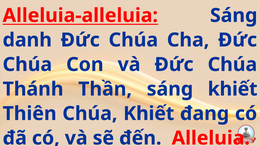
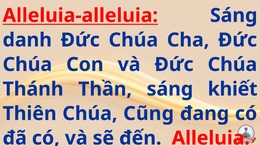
Chúa Khiết: Khiết -> Cũng
